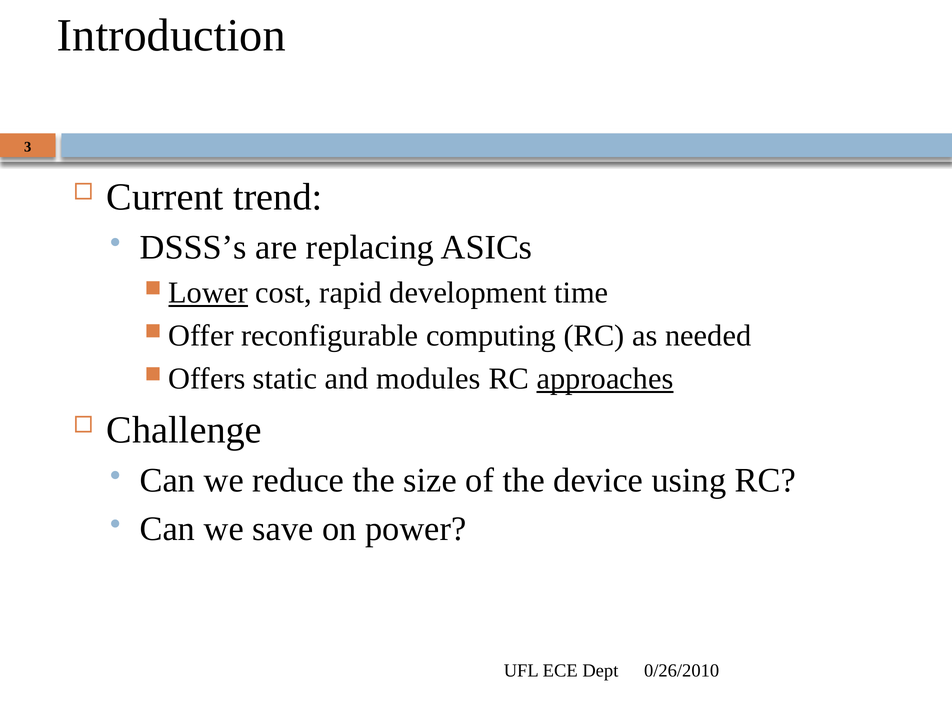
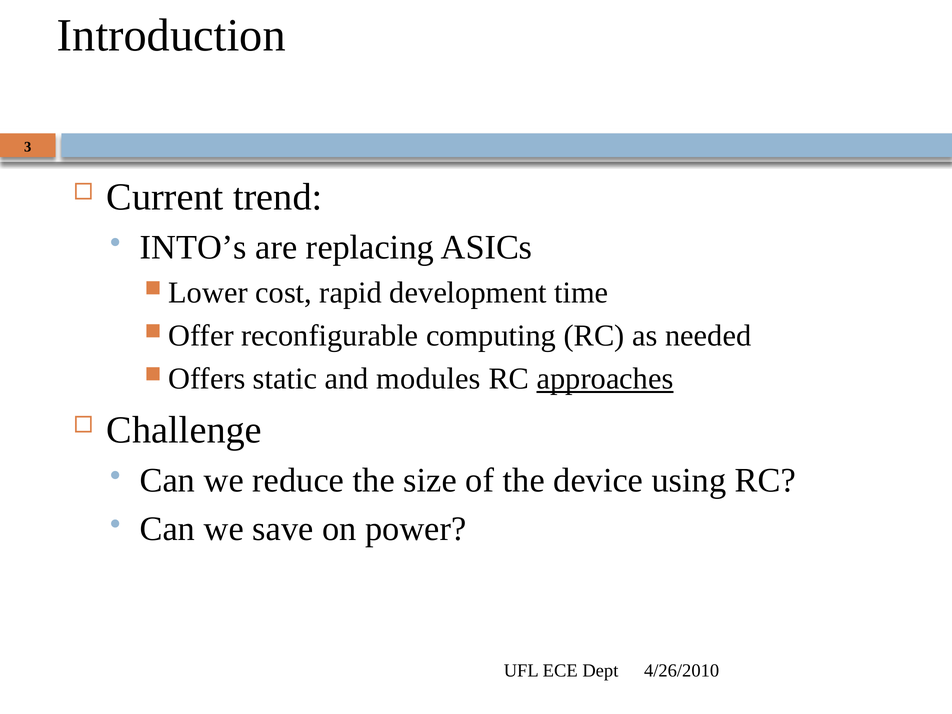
DSSS’s: DSSS’s -> INTO’s
Lower underline: present -> none
0/26/2010: 0/26/2010 -> 4/26/2010
